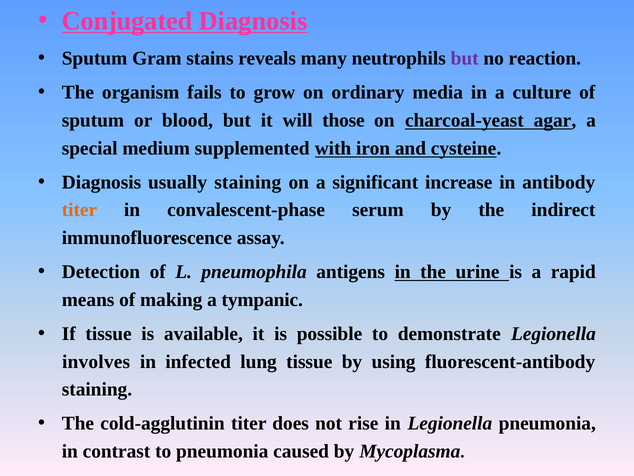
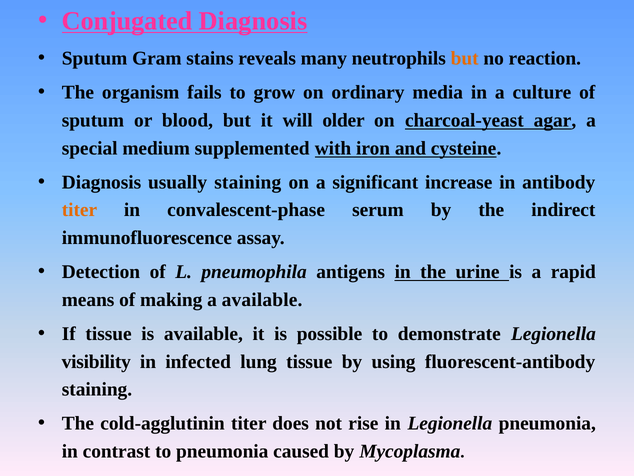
but at (465, 58) colour: purple -> orange
those: those -> older
a tympanic: tympanic -> available
involves: involves -> visibility
